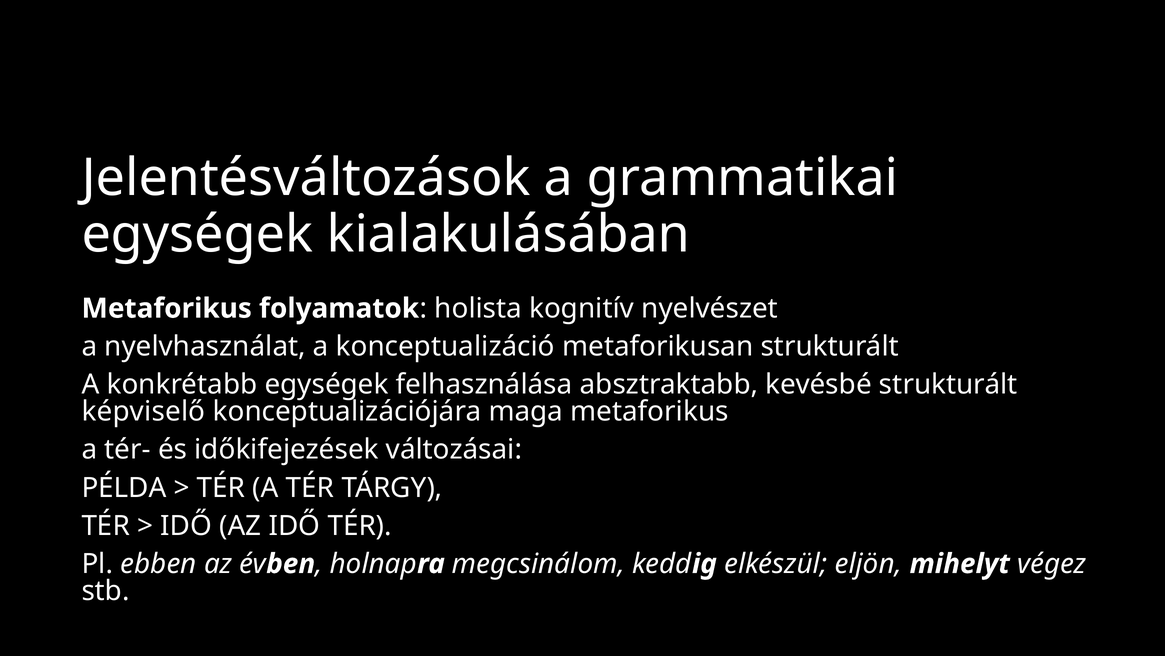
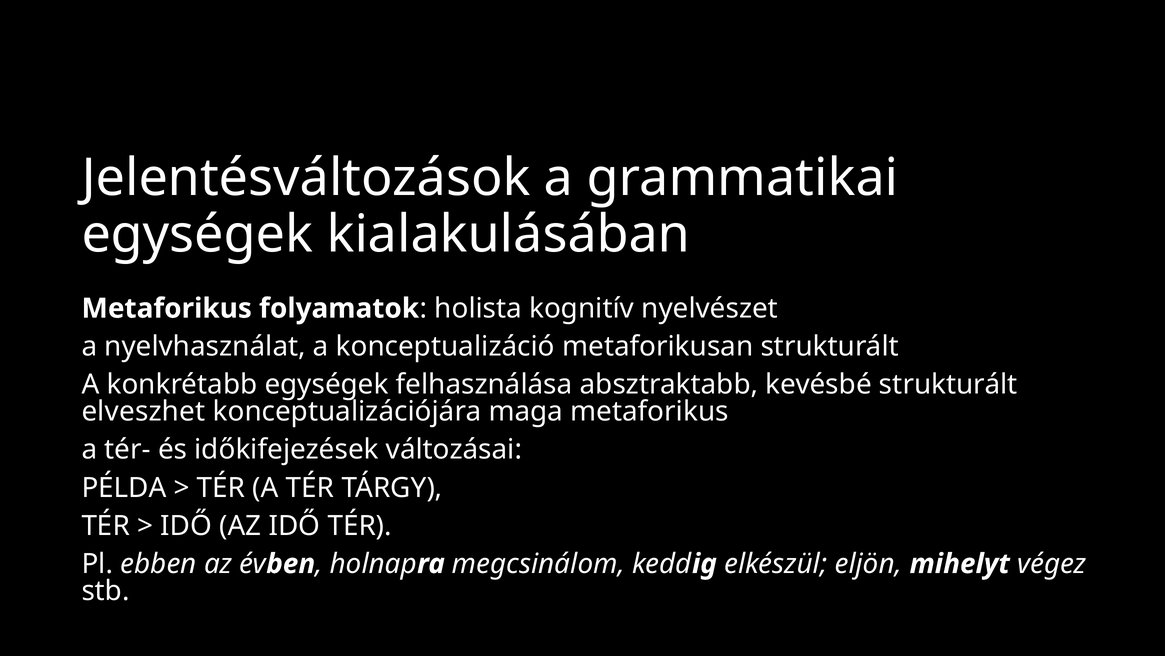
képviselő: képviselő -> elveszhet
